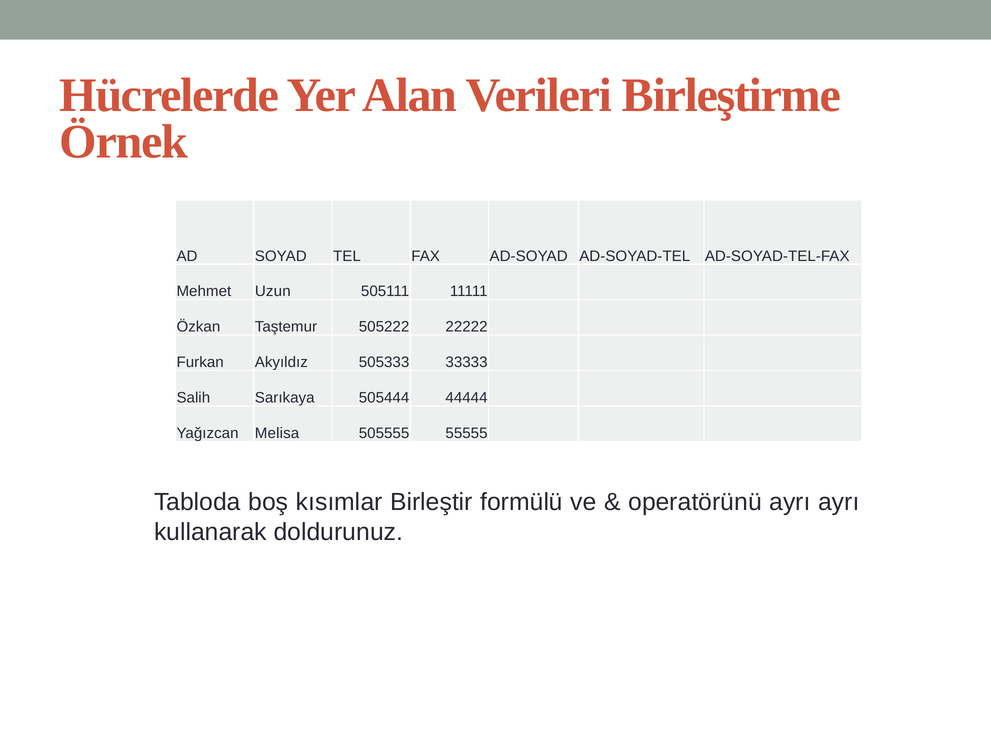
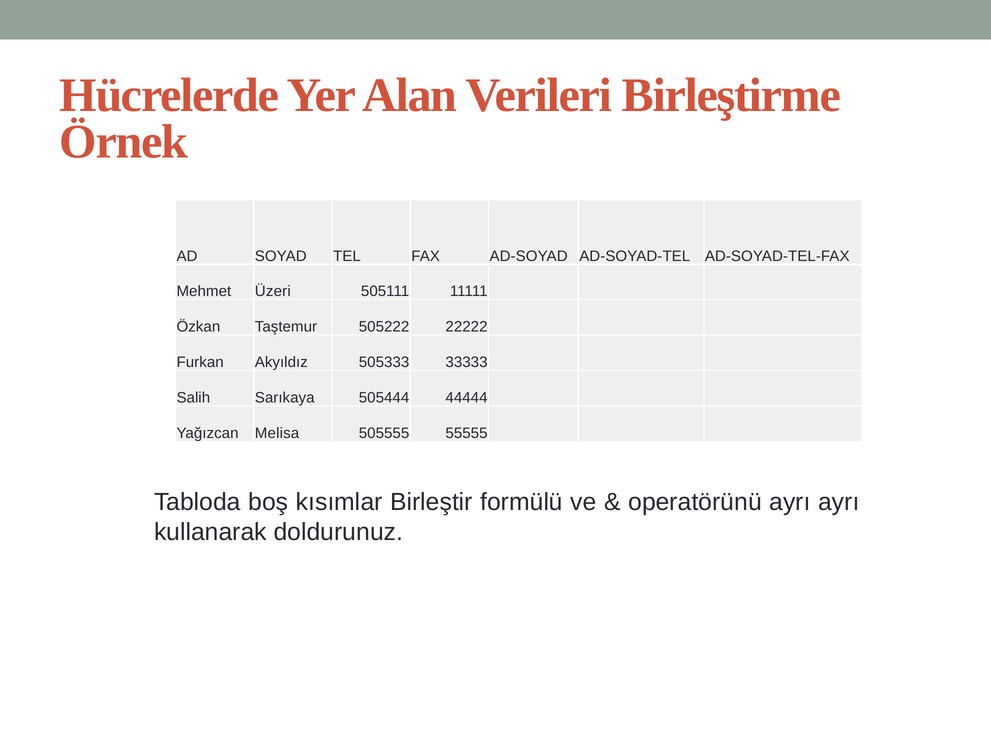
Uzun: Uzun -> Üzeri
